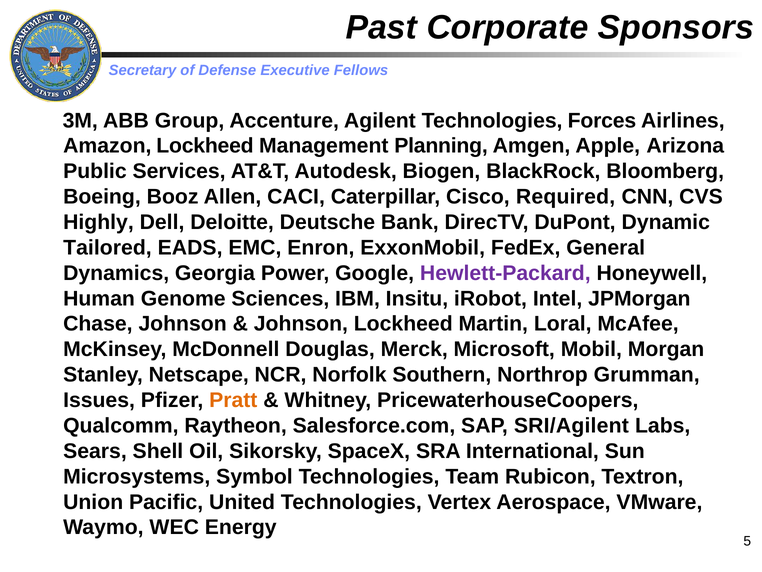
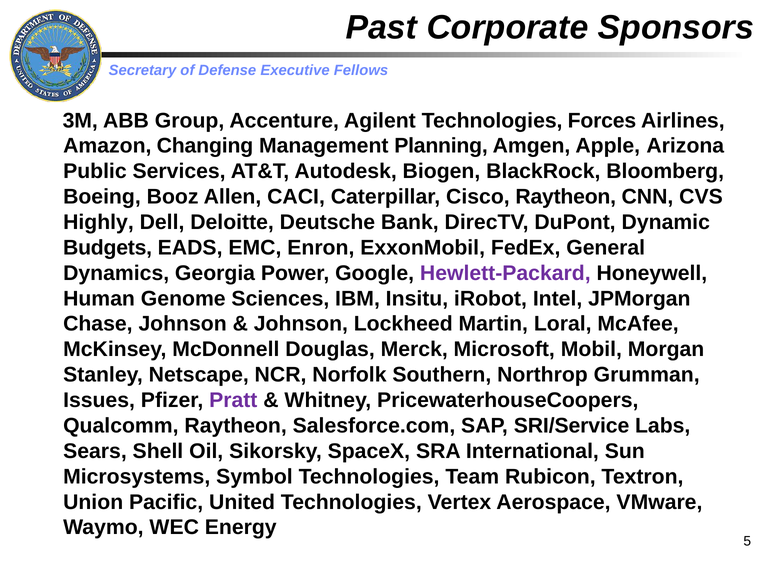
Amazon Lockheed: Lockheed -> Changing
Cisco Required: Required -> Raytheon
Tailored: Tailored -> Budgets
Pratt colour: orange -> purple
SRI/Agilent: SRI/Agilent -> SRI/Service
